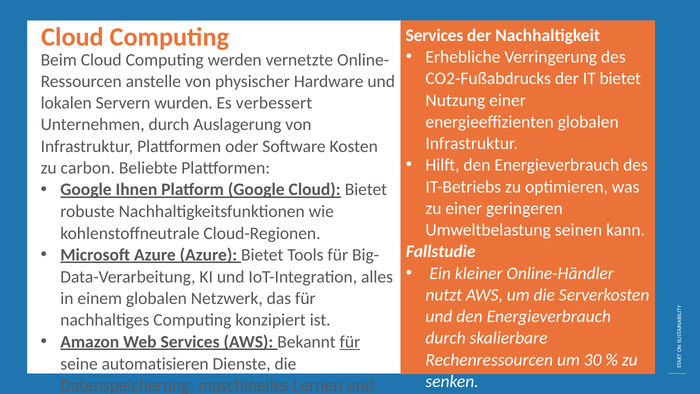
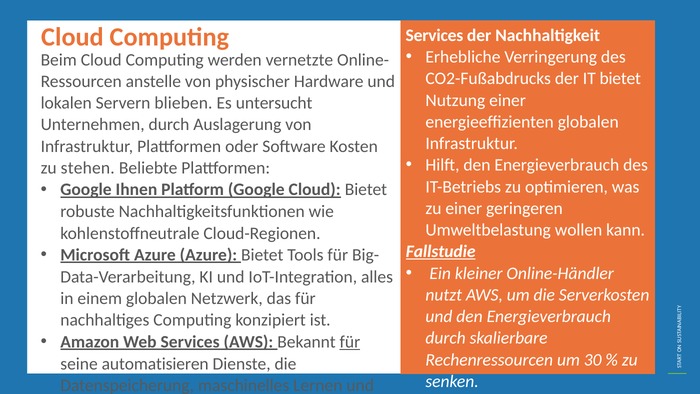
wurden: wurden -> blieben
verbessert: verbessert -> untersucht
carbon: carbon -> stehen
seinen: seinen -> wollen
Fallstudie underline: none -> present
